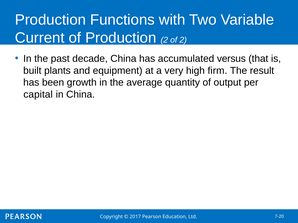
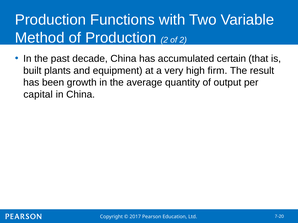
Current: Current -> Method
versus: versus -> certain
